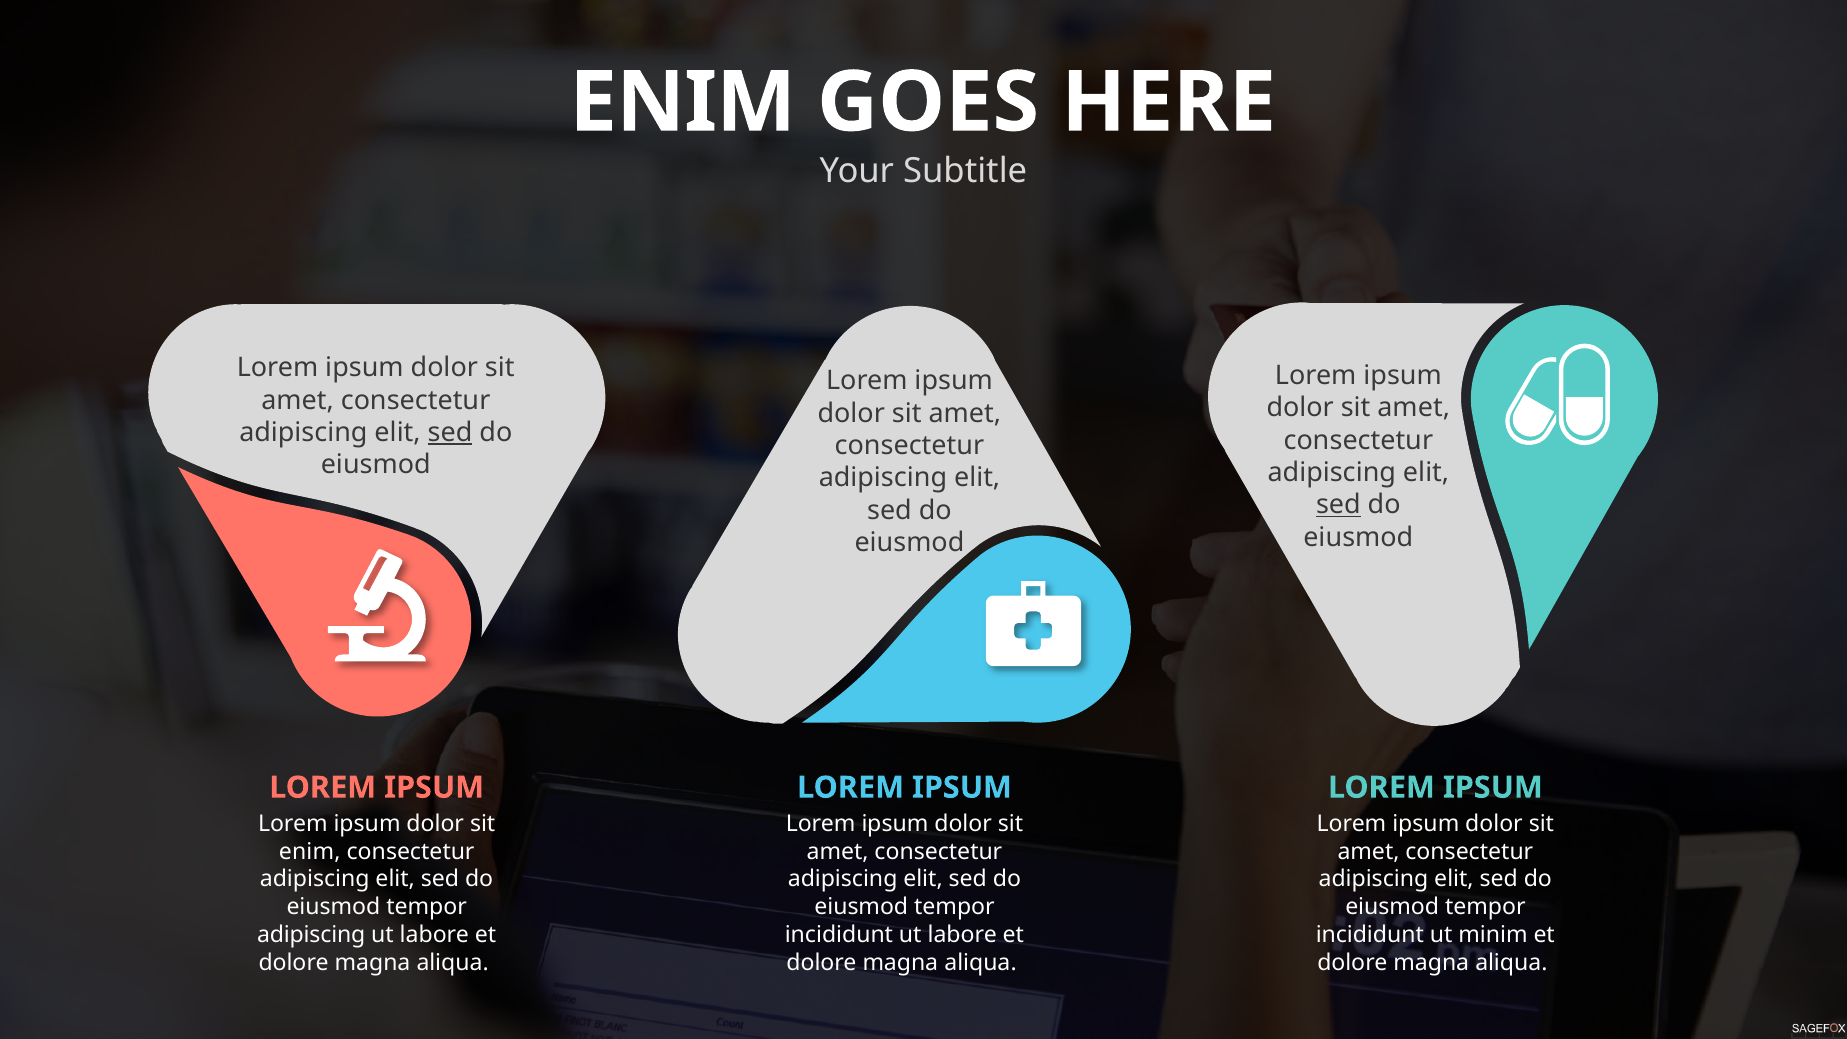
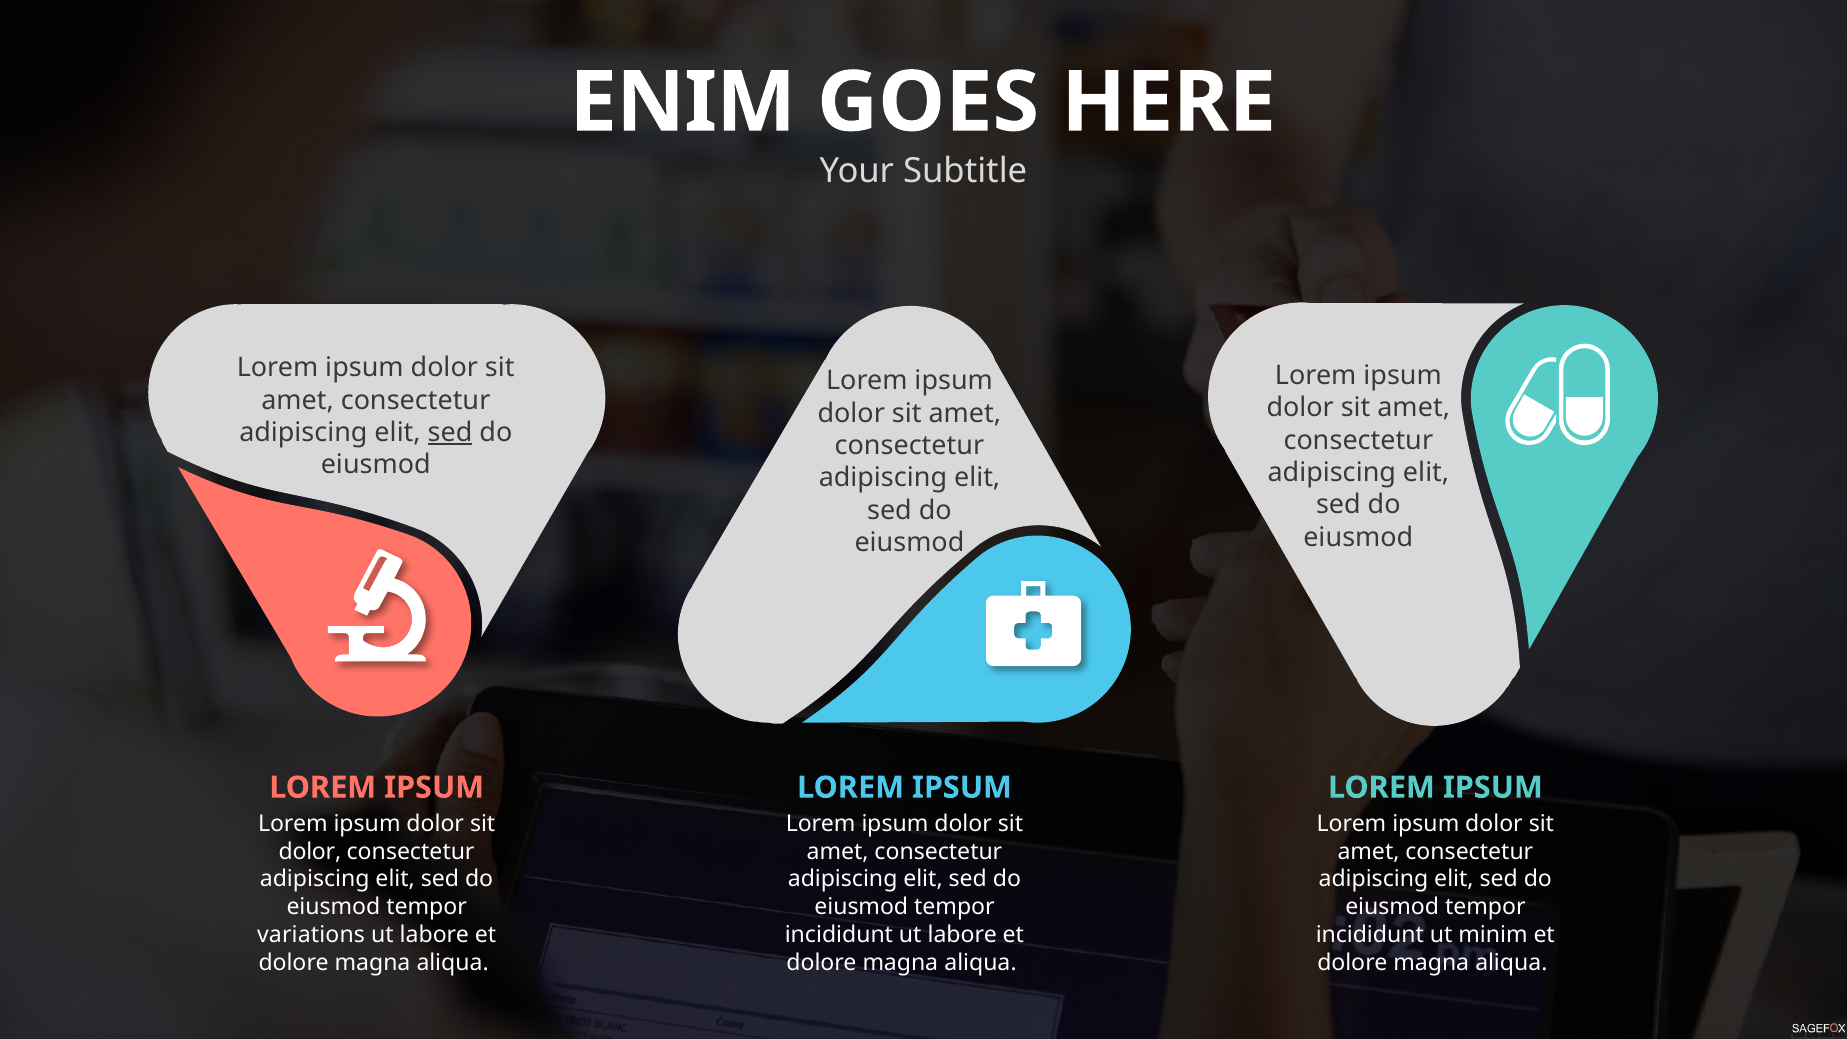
sed at (1338, 505) underline: present -> none
enim at (310, 852): enim -> dolor
adipiscing at (311, 935): adipiscing -> variations
